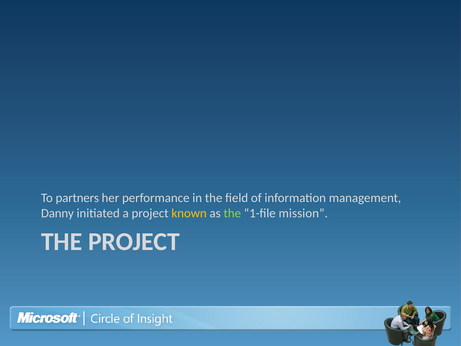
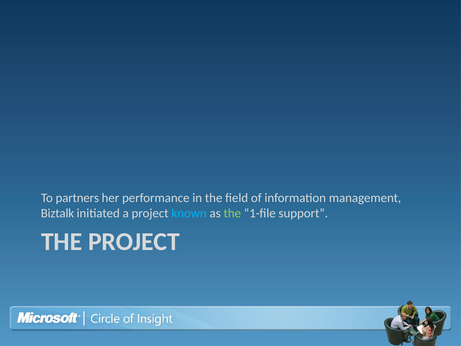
Danny: Danny -> Biztalk
known colour: yellow -> light blue
mission: mission -> support
